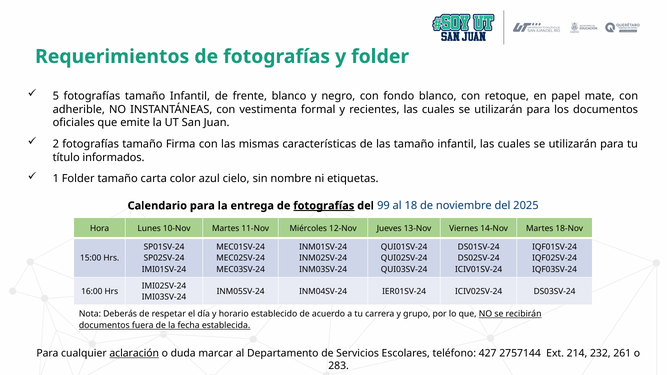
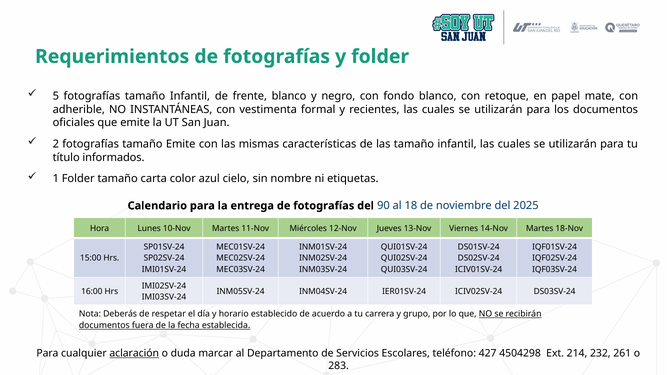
tamaño Firma: Firma -> Emite
fotografías at (324, 205) underline: present -> none
99: 99 -> 90
2757144: 2757144 -> 4504298
